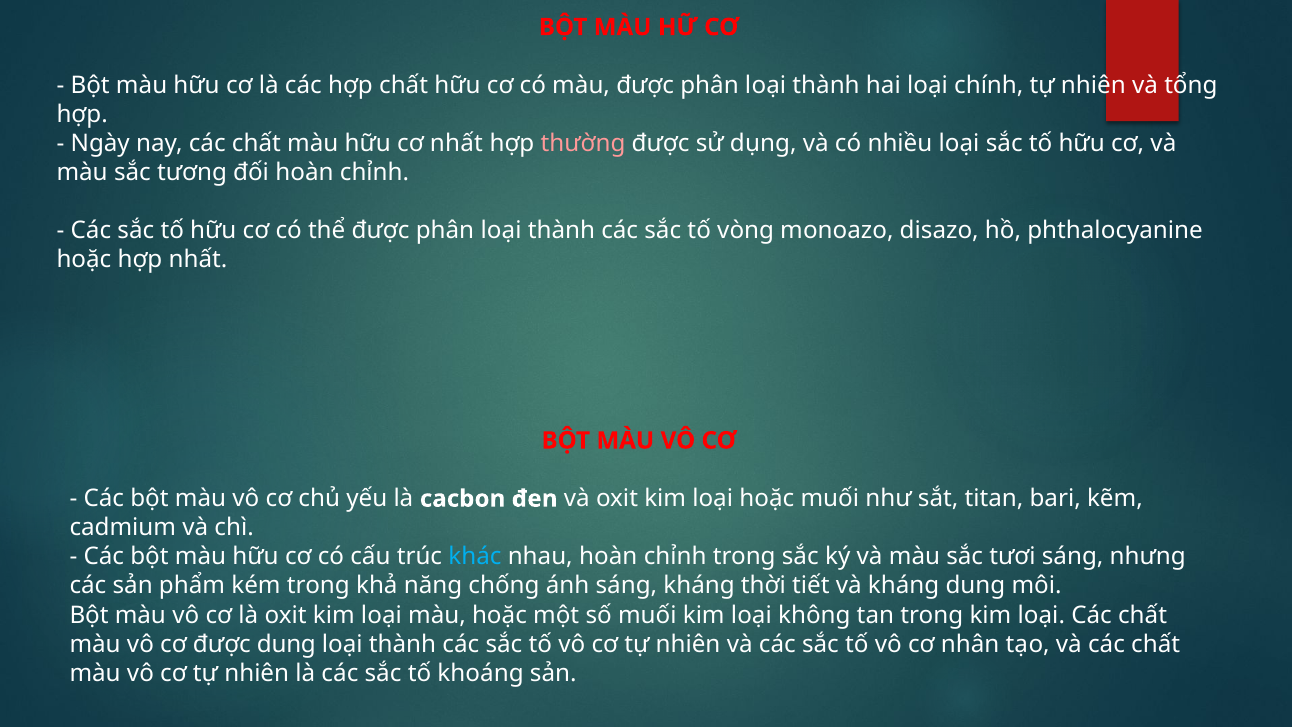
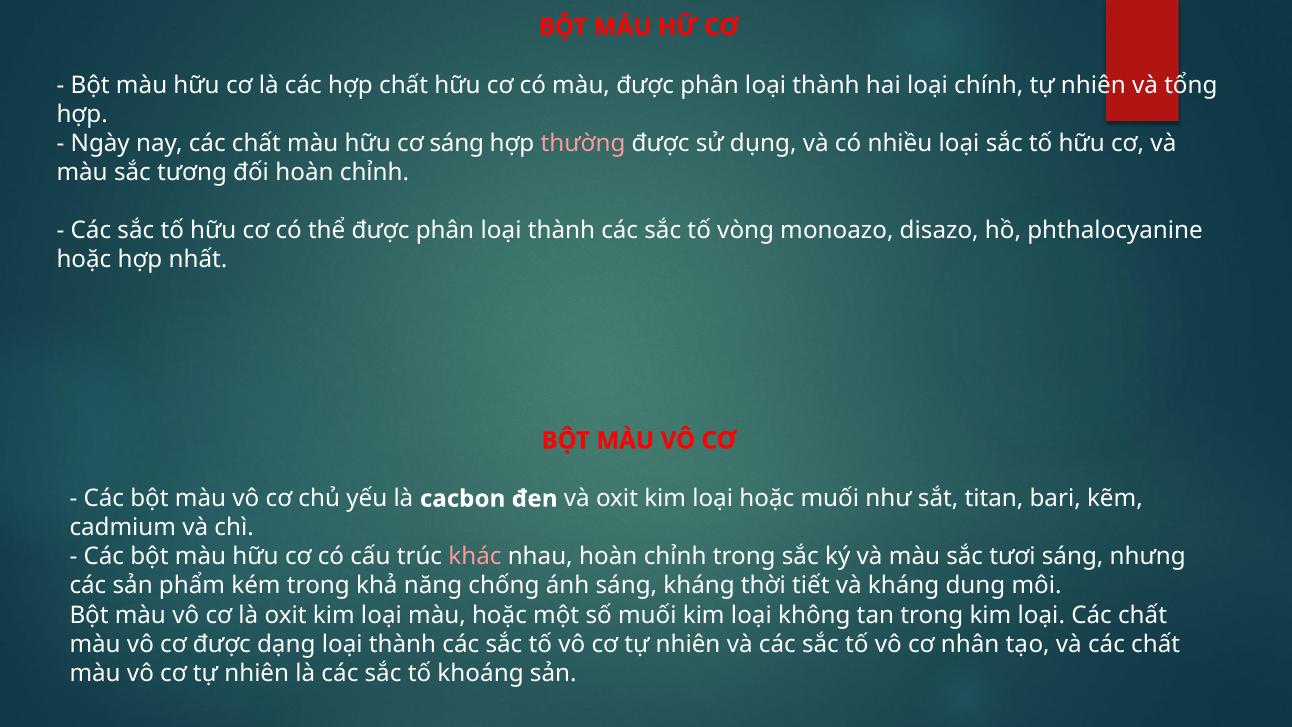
cơ nhất: nhất -> sáng
khác colour: light blue -> pink
được dung: dung -> dạng
